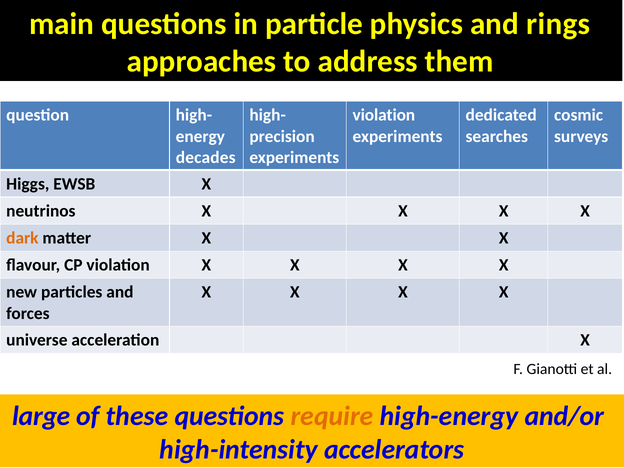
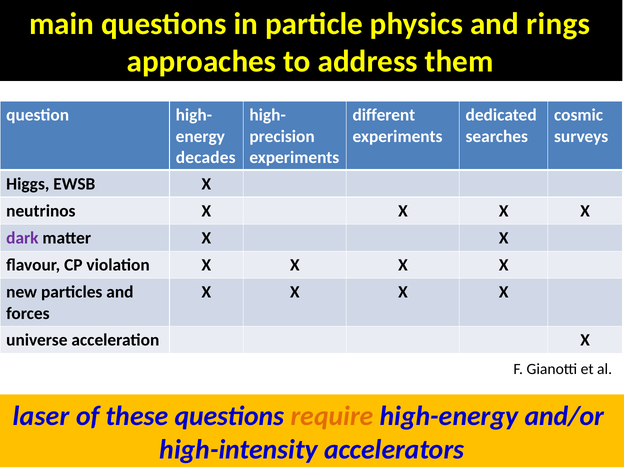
violation at (384, 115): violation -> different
dark colour: orange -> purple
large: large -> laser
